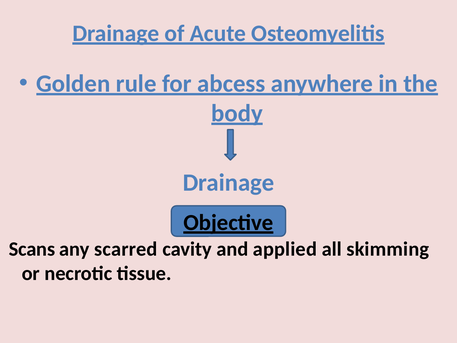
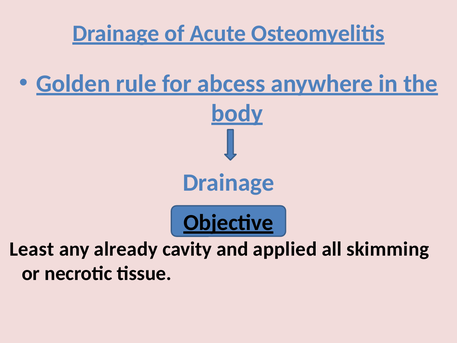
Scans: Scans -> Least
scarred: scarred -> already
